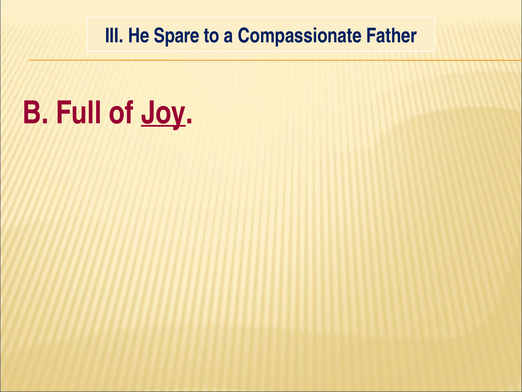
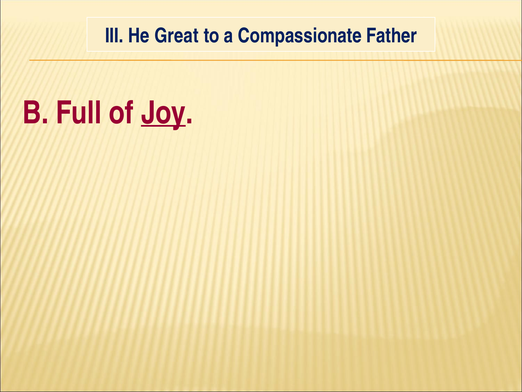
Spare: Spare -> Great
